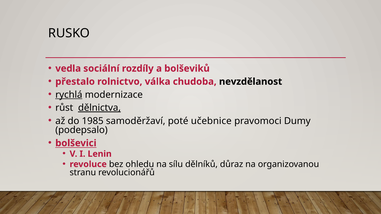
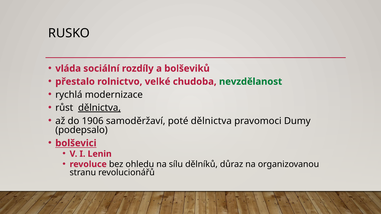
vedla: vedla -> vláda
válka: válka -> velké
nevzdělanost colour: black -> green
rychlá underline: present -> none
1985: 1985 -> 1906
poté učebnice: učebnice -> dělnictva
